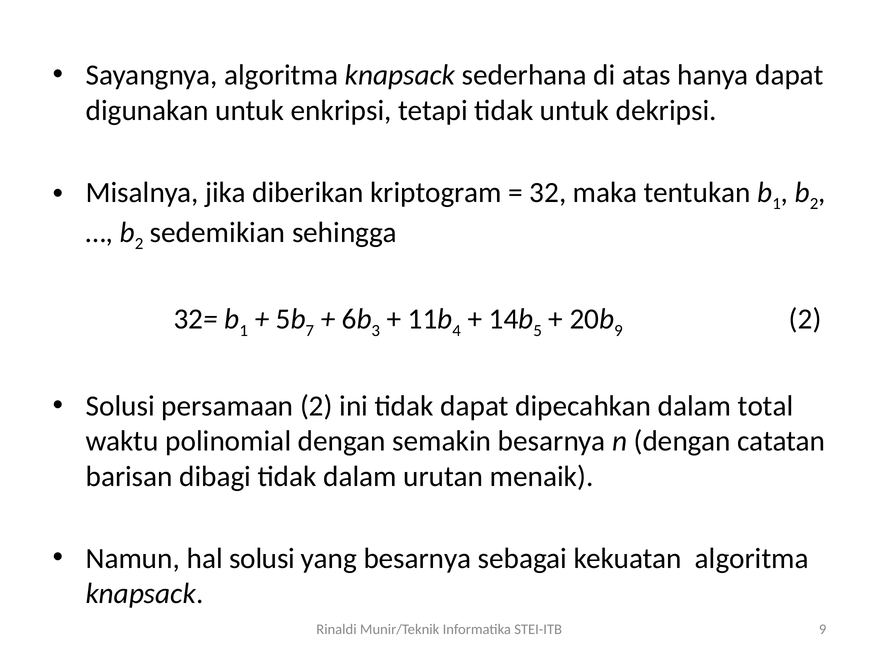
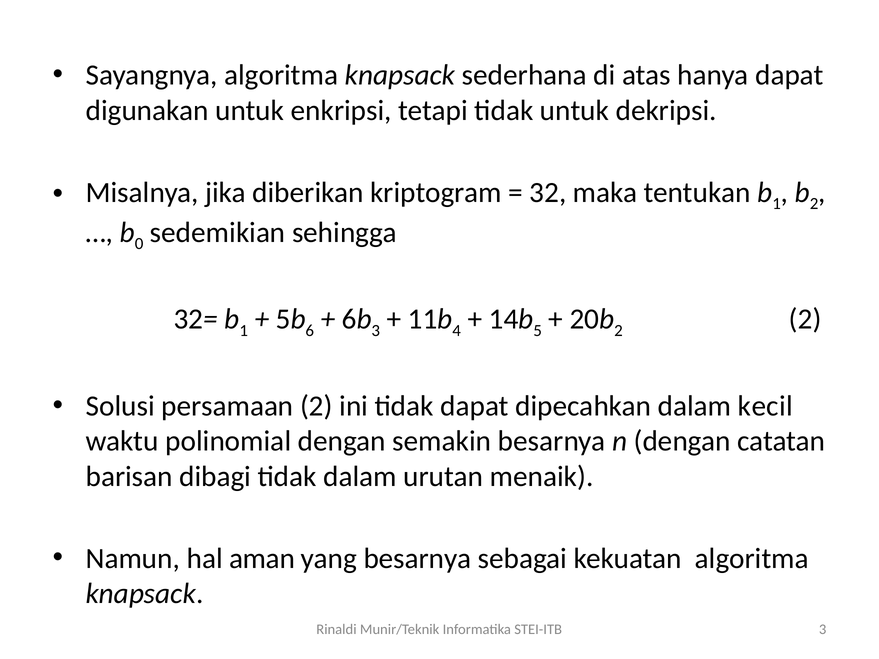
2 at (139, 244): 2 -> 0
7: 7 -> 6
9 at (618, 331): 9 -> 2
total: total -> kecil
hal solusi: solusi -> aman
STEI-ITB 9: 9 -> 3
